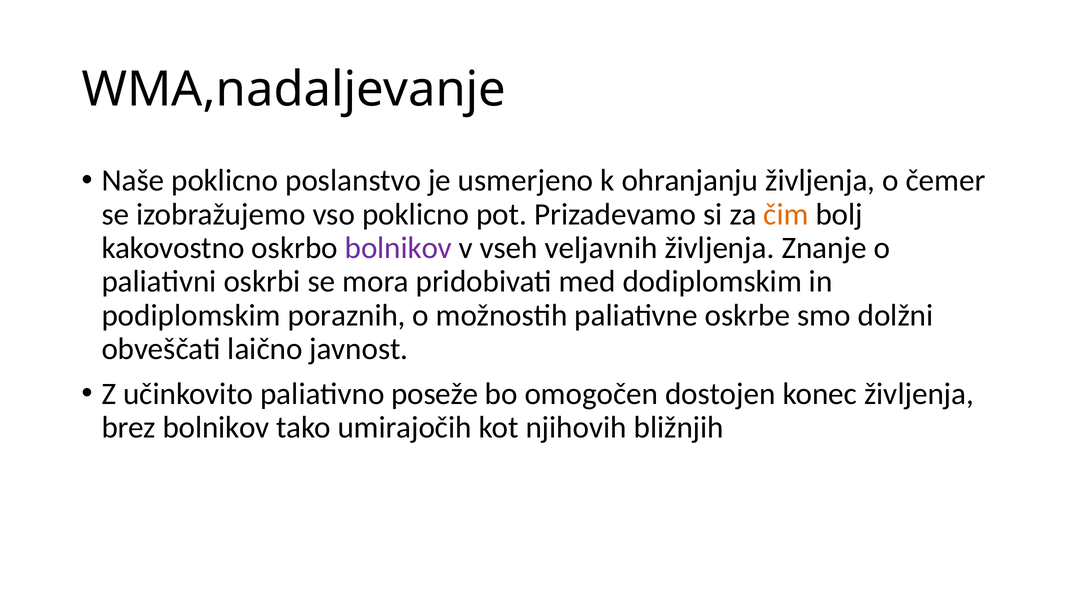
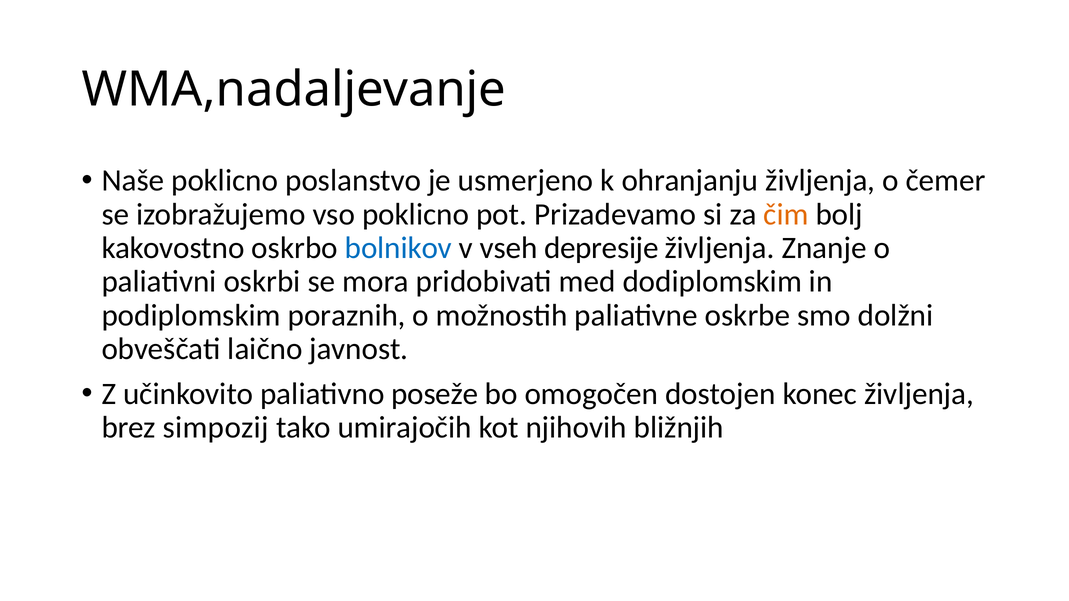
bolnikov at (398, 248) colour: purple -> blue
veljavnih: veljavnih -> depresije
brez bolnikov: bolnikov -> simpozij
